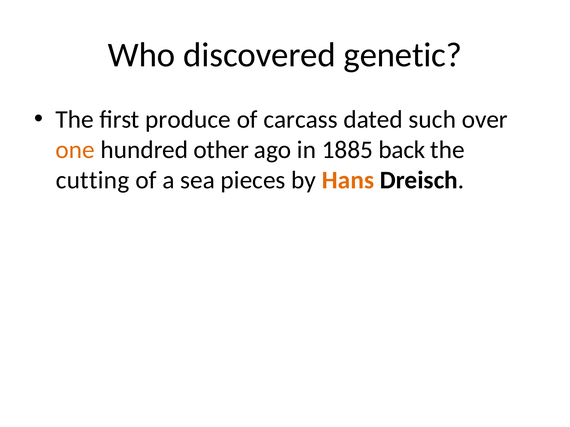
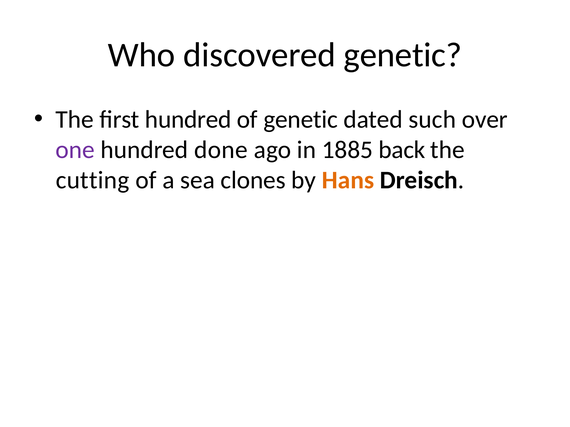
first produce: produce -> hundred
of carcass: carcass -> genetic
one colour: orange -> purple
other: other -> done
pieces: pieces -> clones
